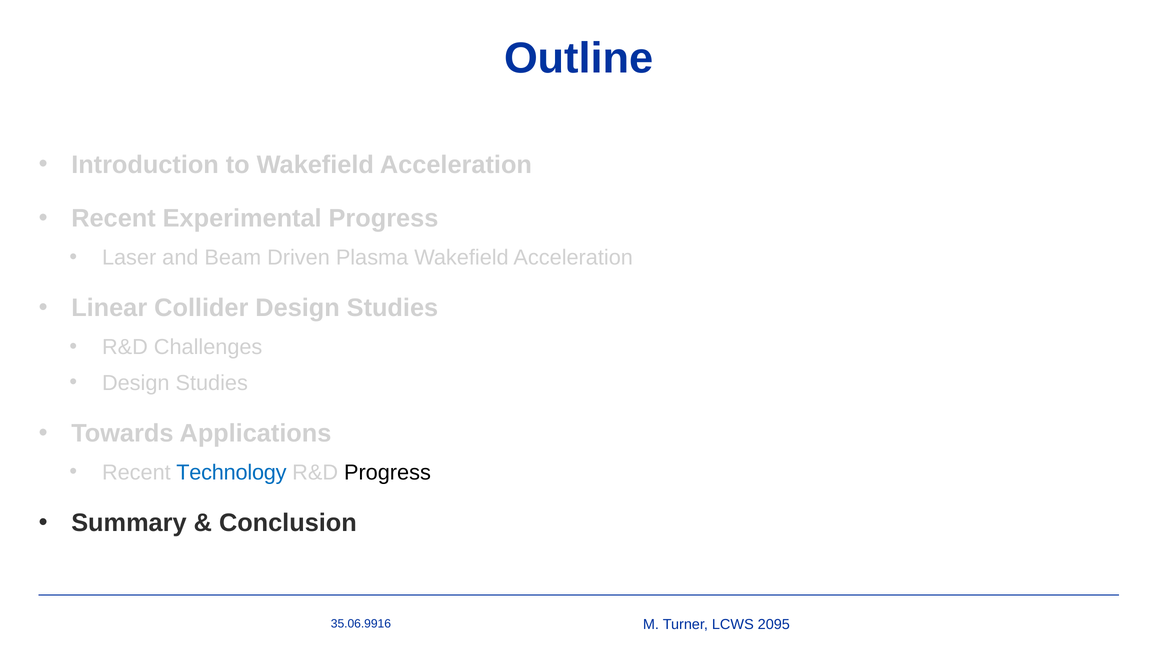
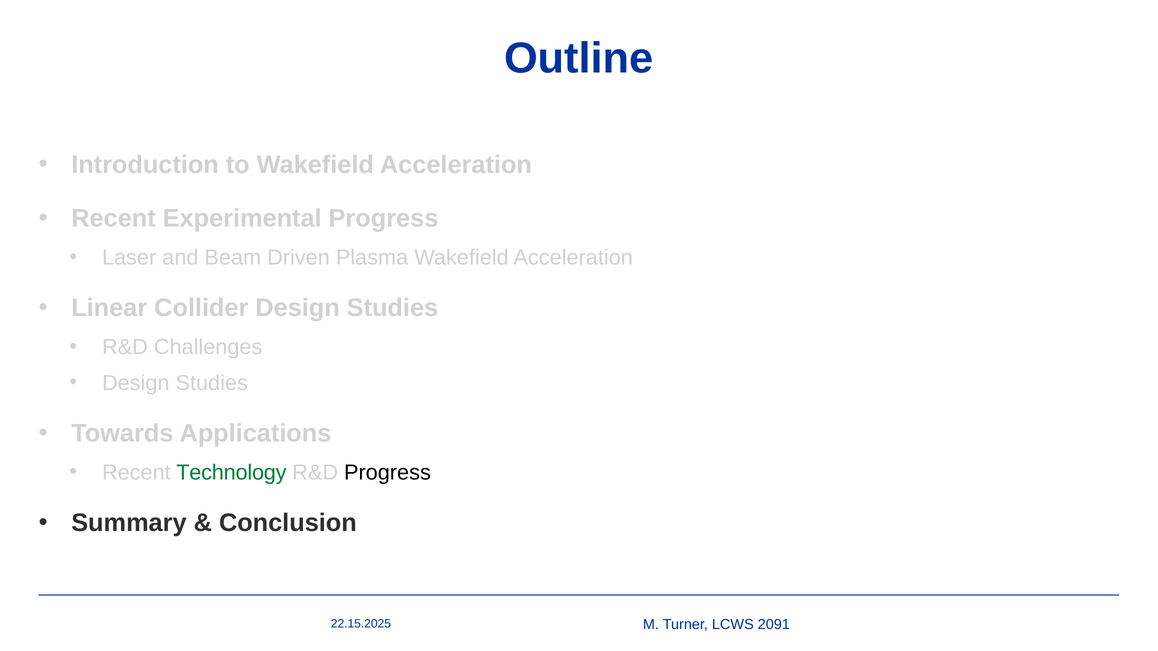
Technology colour: blue -> green
35.06.9916: 35.06.9916 -> 22.15.2025
2095: 2095 -> 2091
